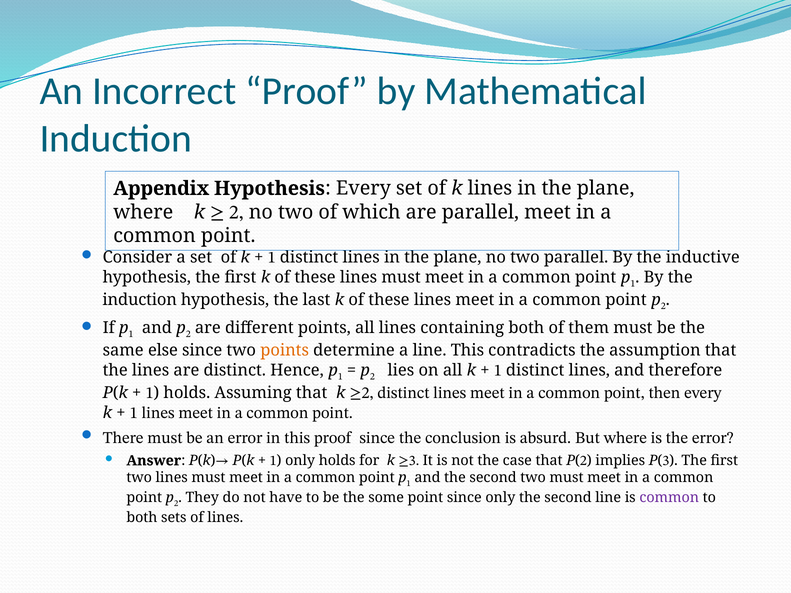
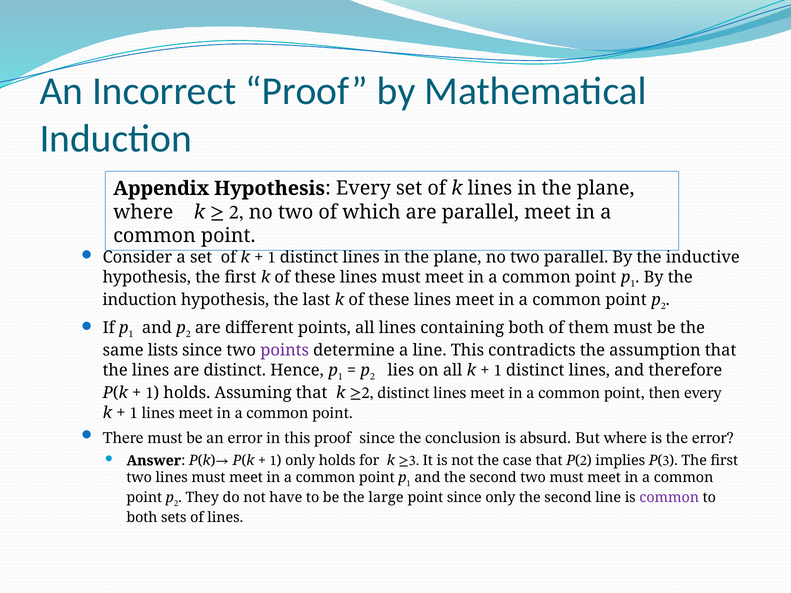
else: else -> lists
points at (285, 351) colour: orange -> purple
some: some -> large
